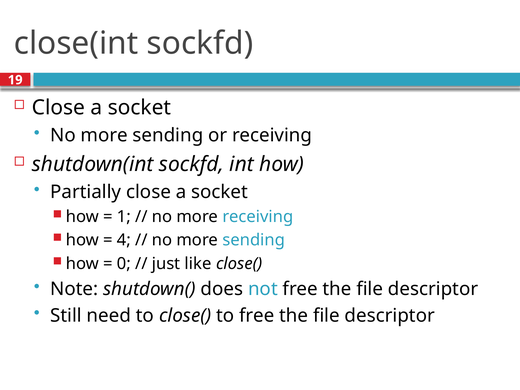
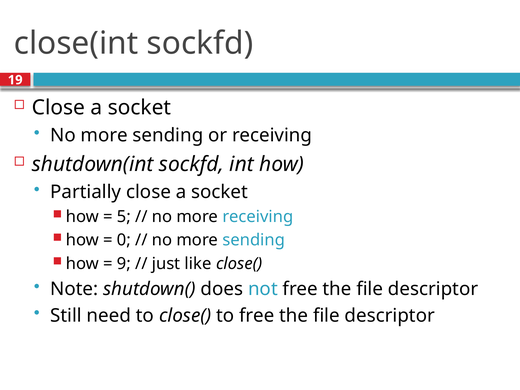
1: 1 -> 5
4: 4 -> 0
0: 0 -> 9
